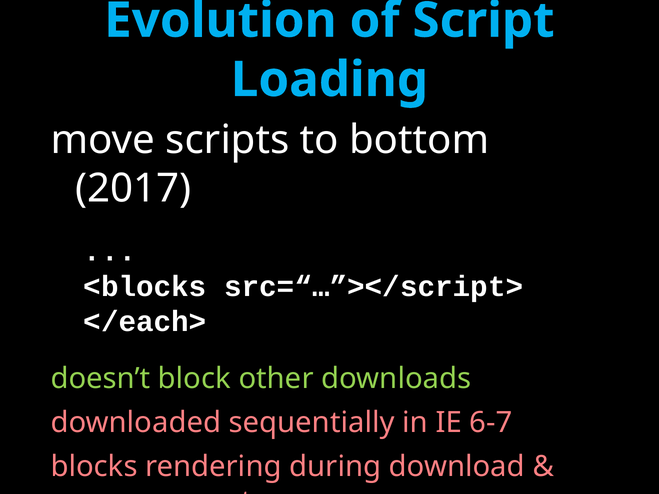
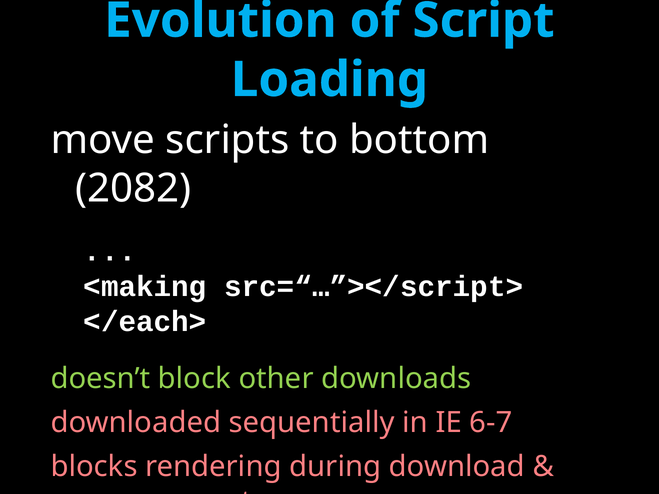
2017: 2017 -> 2082
<blocks: <blocks -> <making
